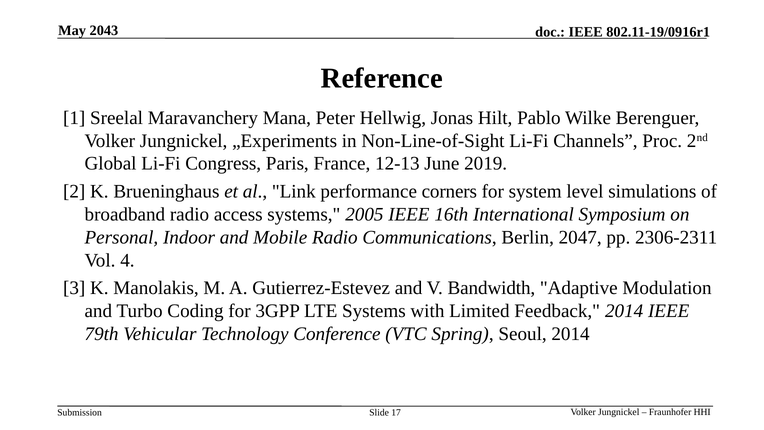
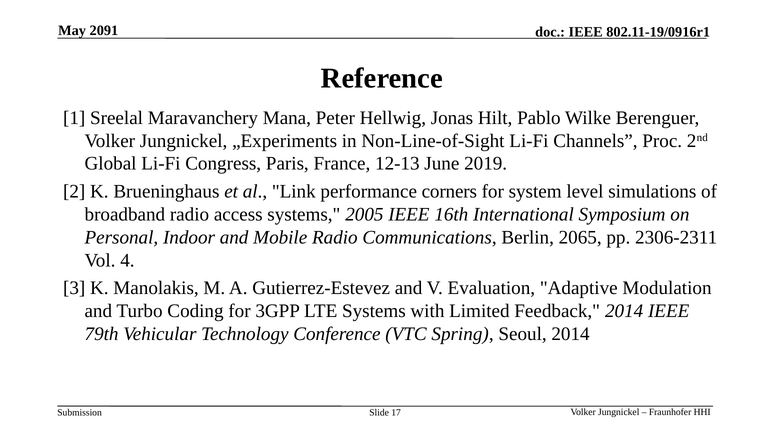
2043: 2043 -> 2091
2047: 2047 -> 2065
Bandwidth: Bandwidth -> Evaluation
